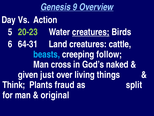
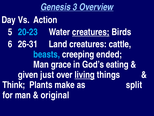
9: 9 -> 3
20-23 colour: light green -> light blue
64-31: 64-31 -> 26-31
follow: follow -> ended
cross: cross -> grace
naked: naked -> eating
living underline: none -> present
fraud: fraud -> make
